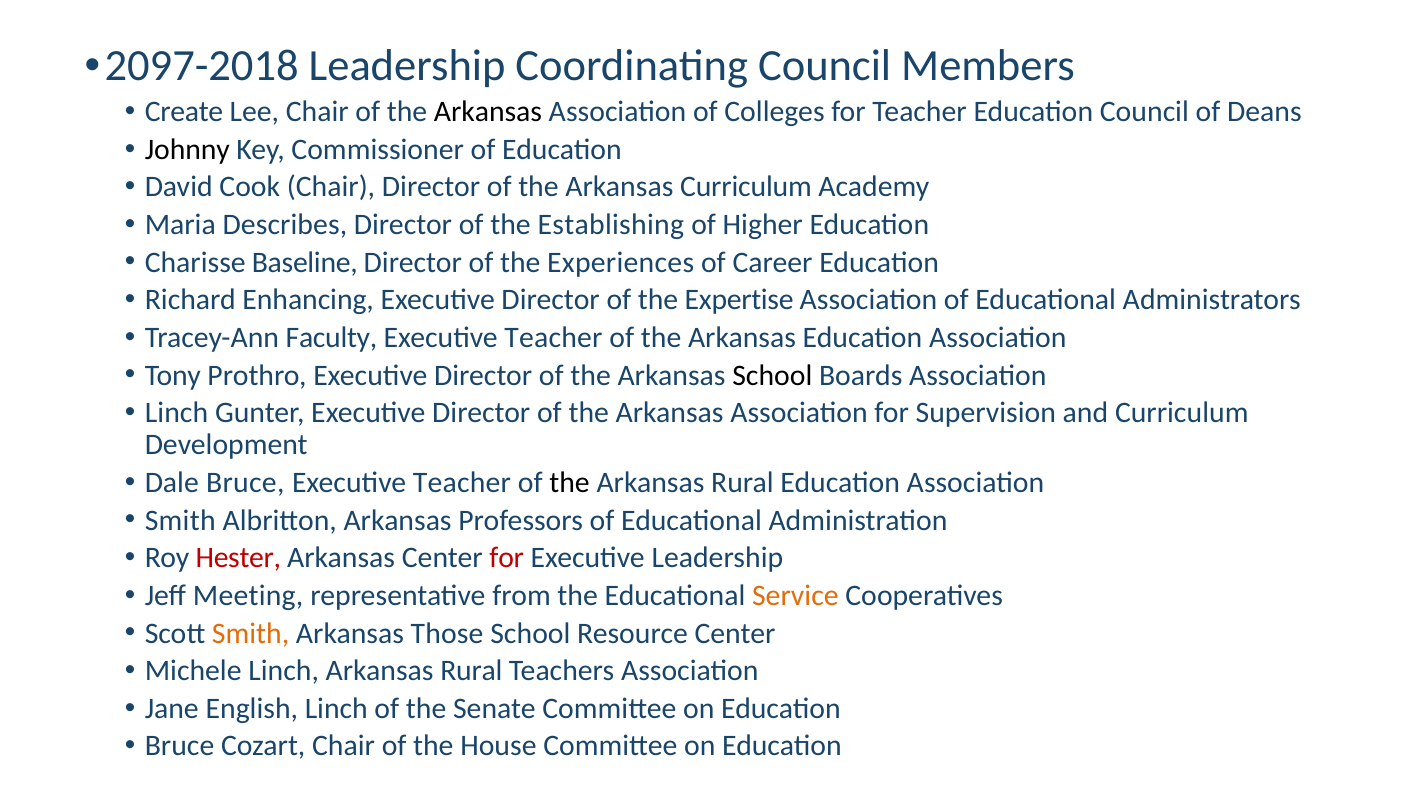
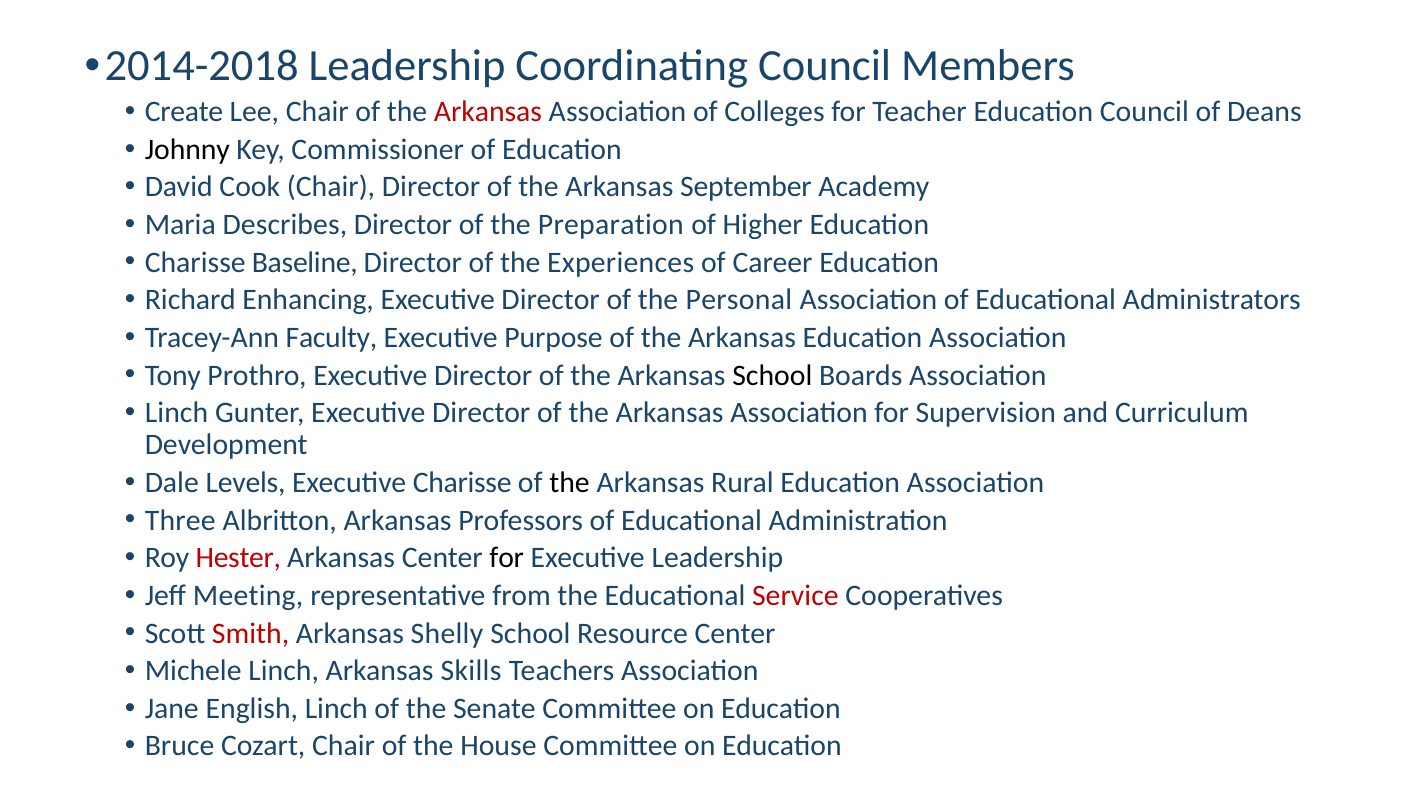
2097-2018: 2097-2018 -> 2014-2018
Arkansas at (488, 112) colour: black -> red
Arkansas Curriculum: Curriculum -> September
Establishing: Establishing -> Preparation
Expertise: Expertise -> Personal
Teacher at (553, 338): Teacher -> Purpose
Dale Bruce: Bruce -> Levels
Teacher at (462, 483): Teacher -> Charisse
Smith at (180, 520): Smith -> Three
for at (507, 558) colour: red -> black
Service colour: orange -> red
Smith at (251, 633) colour: orange -> red
Those: Those -> Shelly
Linch Arkansas Rural: Rural -> Skills
